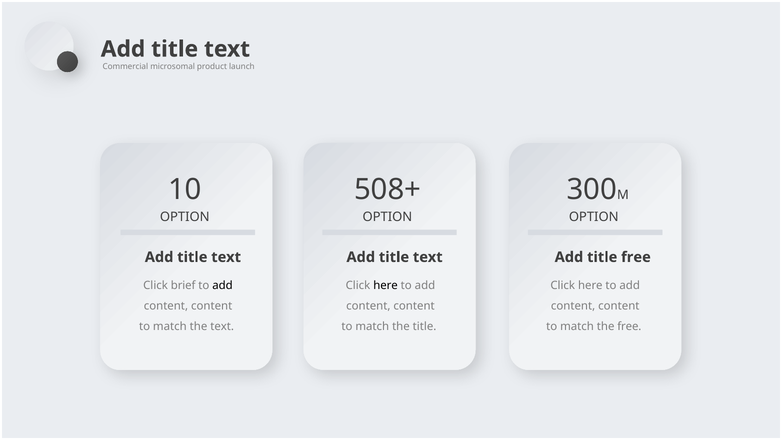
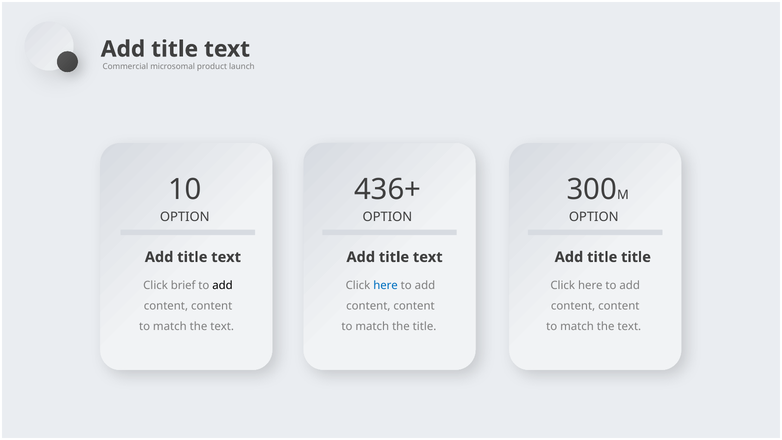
508+: 508+ -> 436+
title free: free -> title
here at (386, 285) colour: black -> blue
free at (629, 327): free -> text
